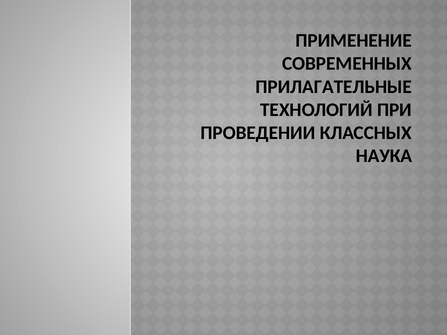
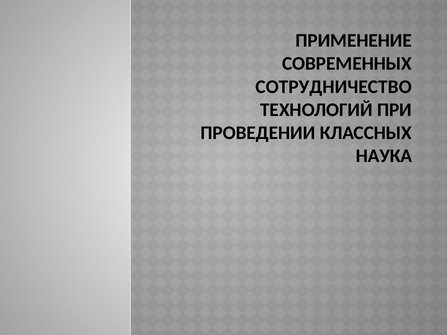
ПРИЛАГАТЕЛЬНЫЕ: ПРИЛАГАТЕЛЬНЫЕ -> СОТРУДНИЧЕСТВО
